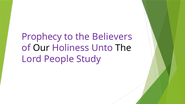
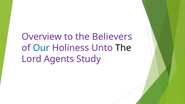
Prophecy: Prophecy -> Overview
Our colour: black -> blue
People: People -> Agents
